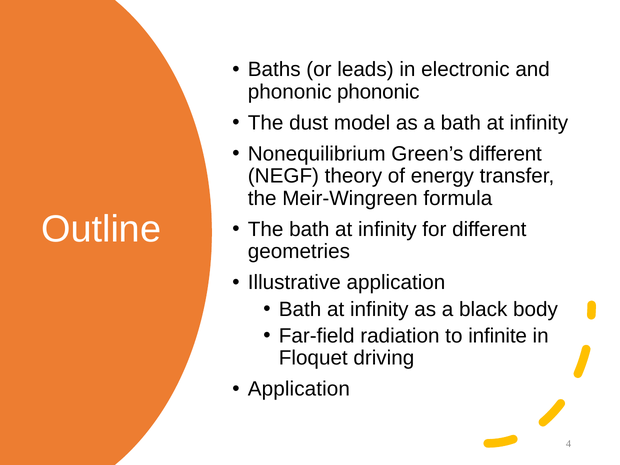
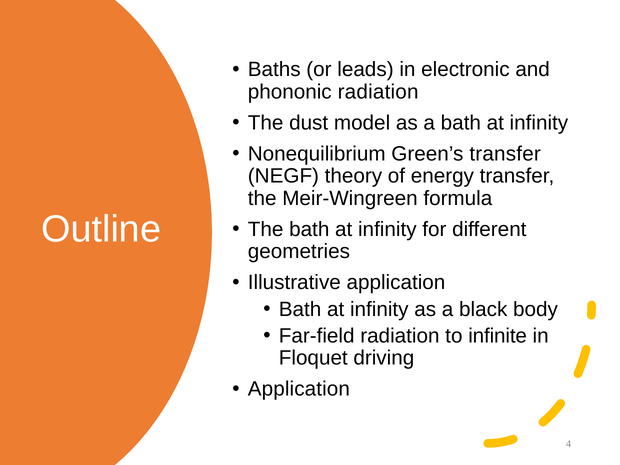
phononic phononic: phononic -> radiation
Green’s different: different -> transfer
